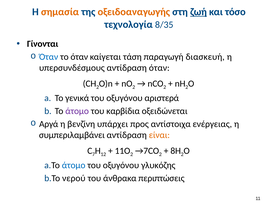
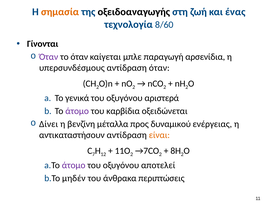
οξειδοαναγωγής colour: orange -> black
ζωή underline: present -> none
τόσο: τόσο -> ένας
8/35: 8/35 -> 8/60
Όταν at (49, 57) colour: blue -> purple
τάση: τάση -> μπλε
διασκευή: διασκευή -> αρσενίδια
Αργά: Αργά -> Δίνει
υπάρχει: υπάρχει -> μέταλλα
αντίστοιχα: αντίστοιχα -> δυναμικού
συμπεριλαμβάνει: συμπεριλαμβάνει -> αντικαταστήσουν
άτομο at (74, 165) colour: blue -> purple
γλυκόζης: γλυκόζης -> αποτελεί
νερού: νερού -> μηδέν
